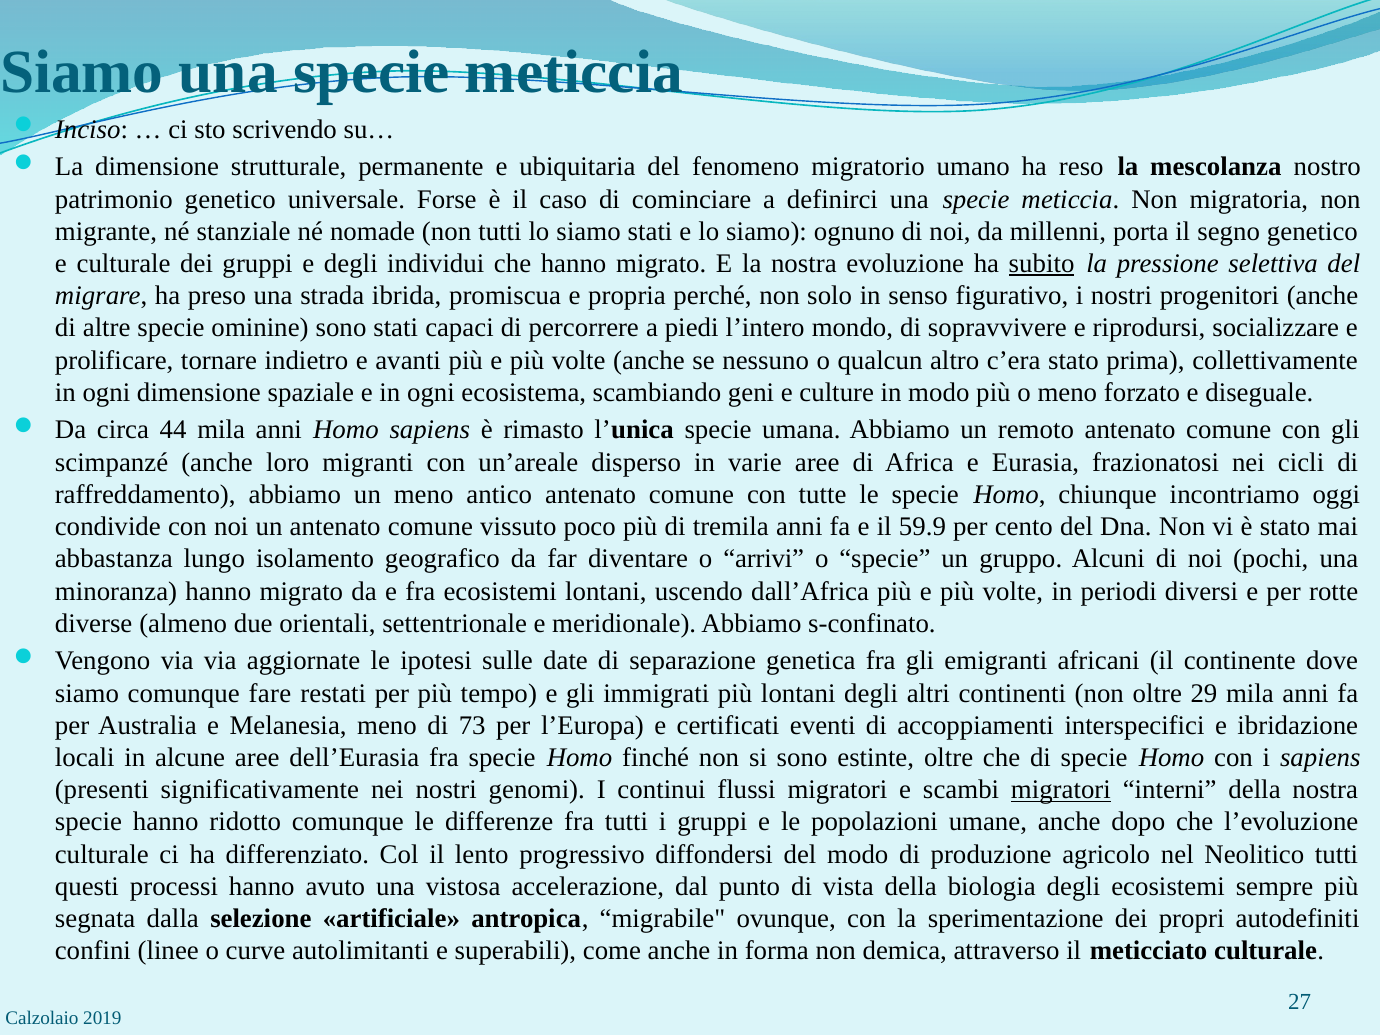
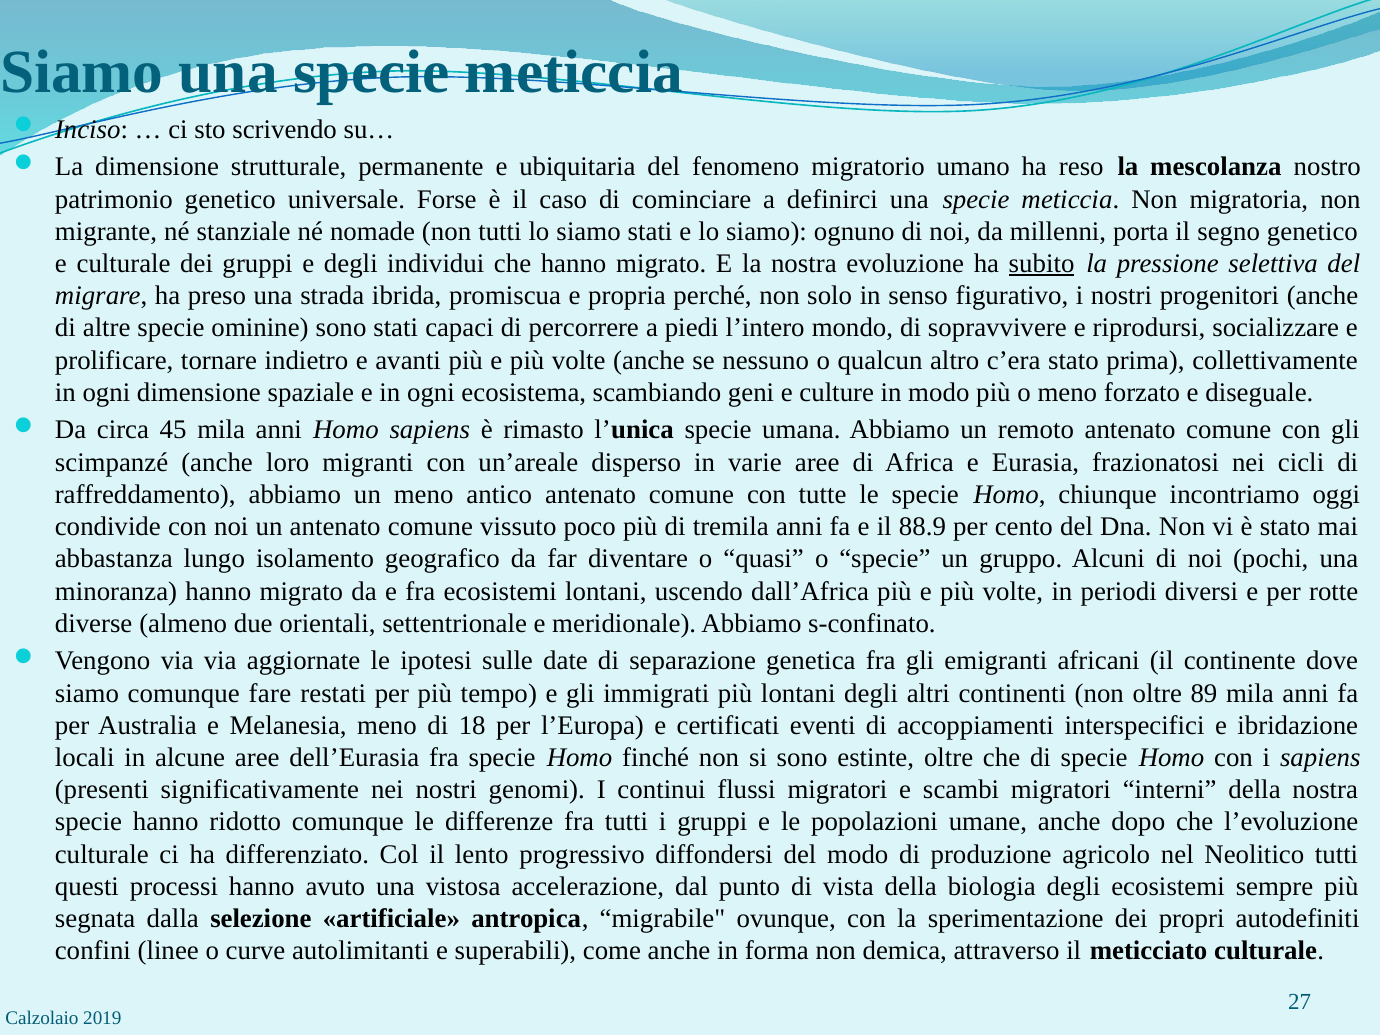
44: 44 -> 45
59.9: 59.9 -> 88.9
arrivi: arrivi -> quasi
29: 29 -> 89
73: 73 -> 18
migratori at (1061, 790) underline: present -> none
